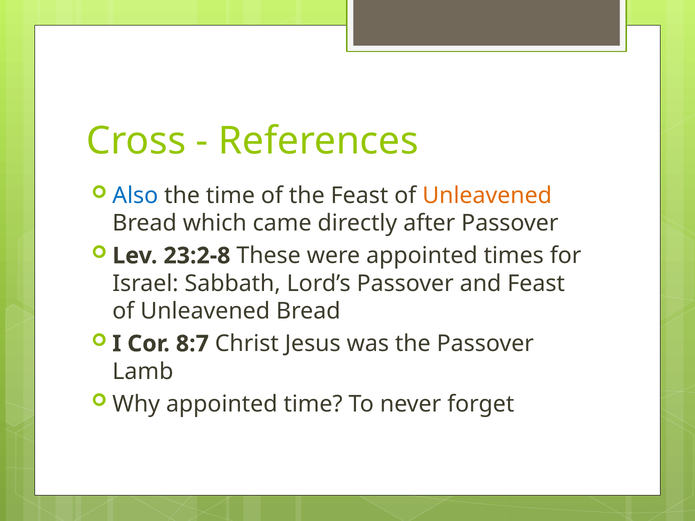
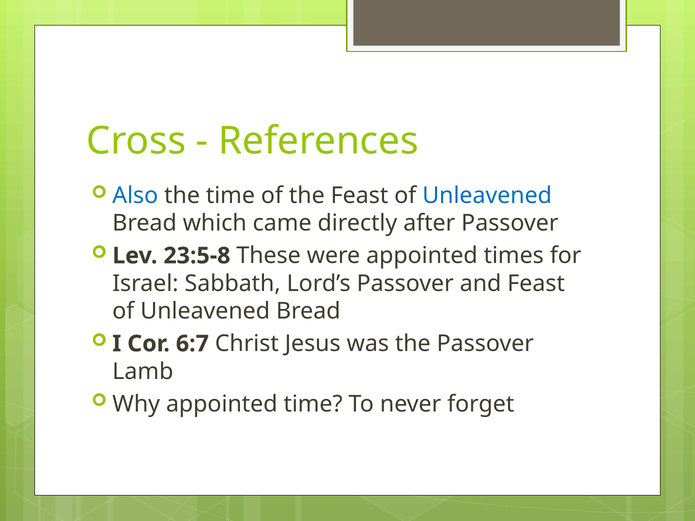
Unleavened at (487, 196) colour: orange -> blue
23:2-8: 23:2-8 -> 23:5-8
8:7: 8:7 -> 6:7
